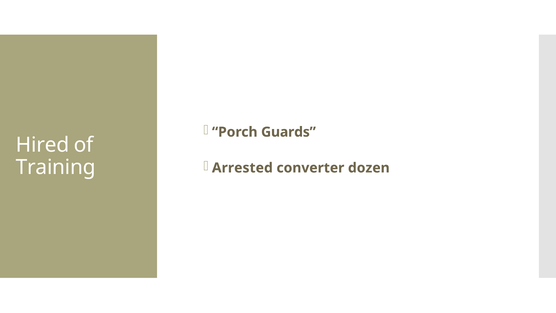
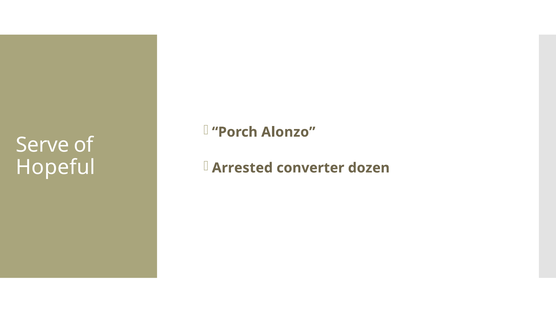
Guards: Guards -> Alonzo
Hired: Hired -> Serve
Training: Training -> Hopeful
